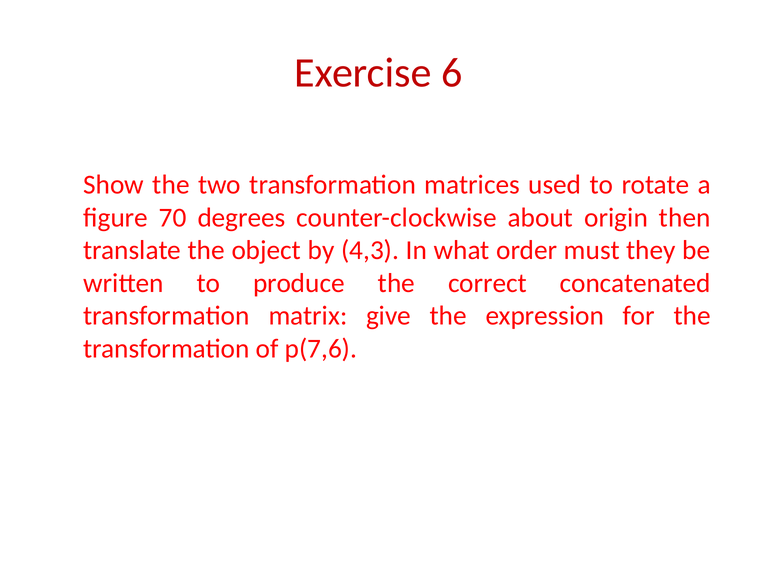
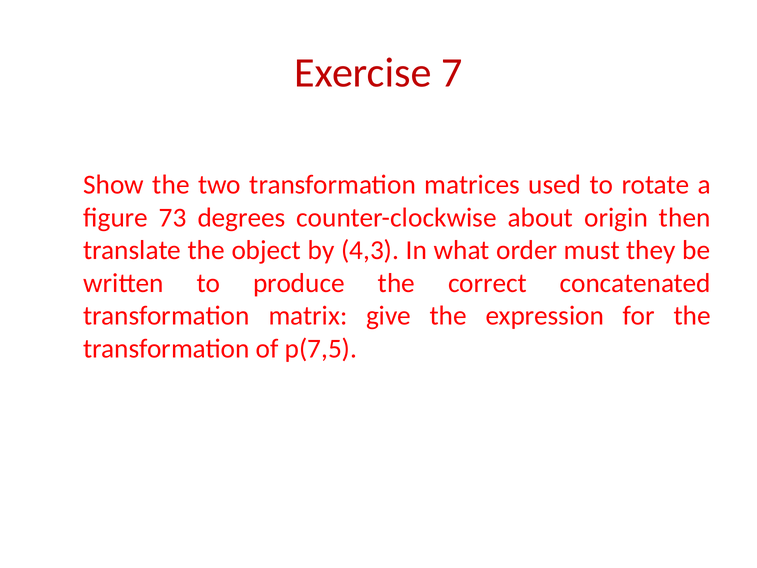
6: 6 -> 7
70: 70 -> 73
p(7,6: p(7,6 -> p(7,5
